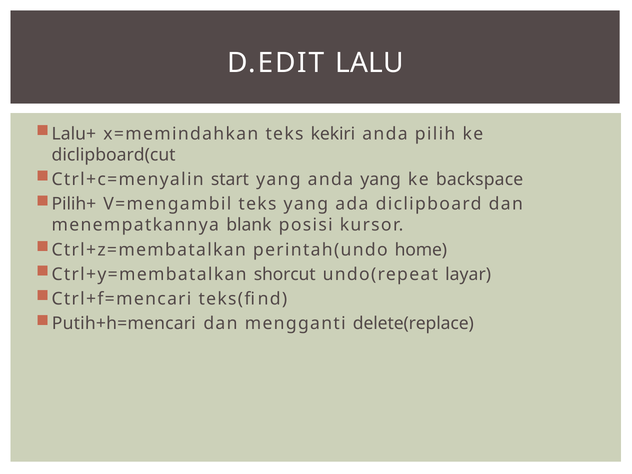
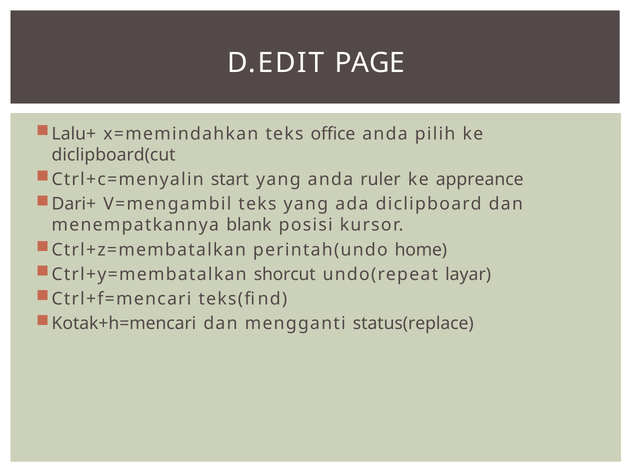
LALU: LALU -> PAGE
kekiri: kekiri -> office
anda yang: yang -> ruler
backspace: backspace -> appreance
Pilih+: Pilih+ -> Dari+
Putih+h=mencari: Putih+h=mencari -> Kotak+h=mencari
delete(replace: delete(replace -> status(replace
